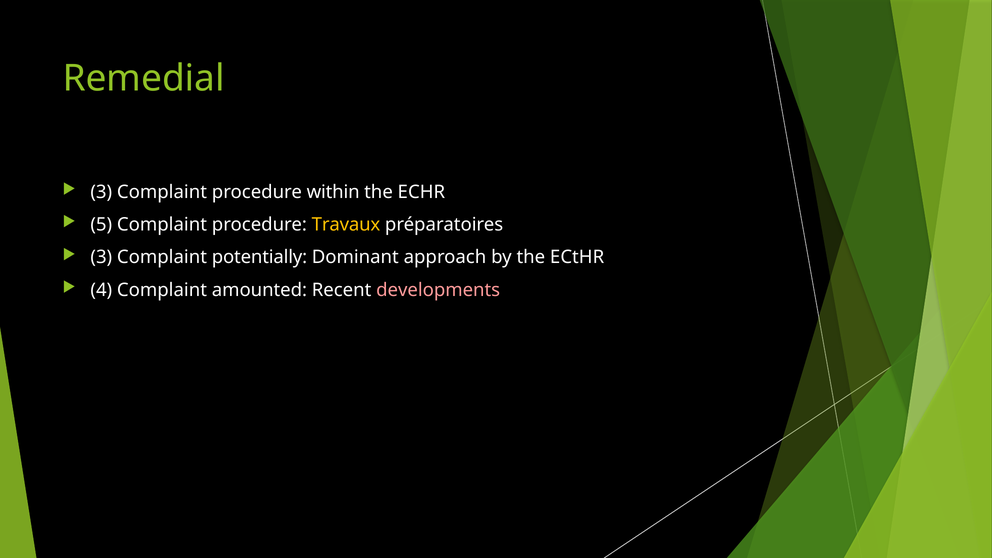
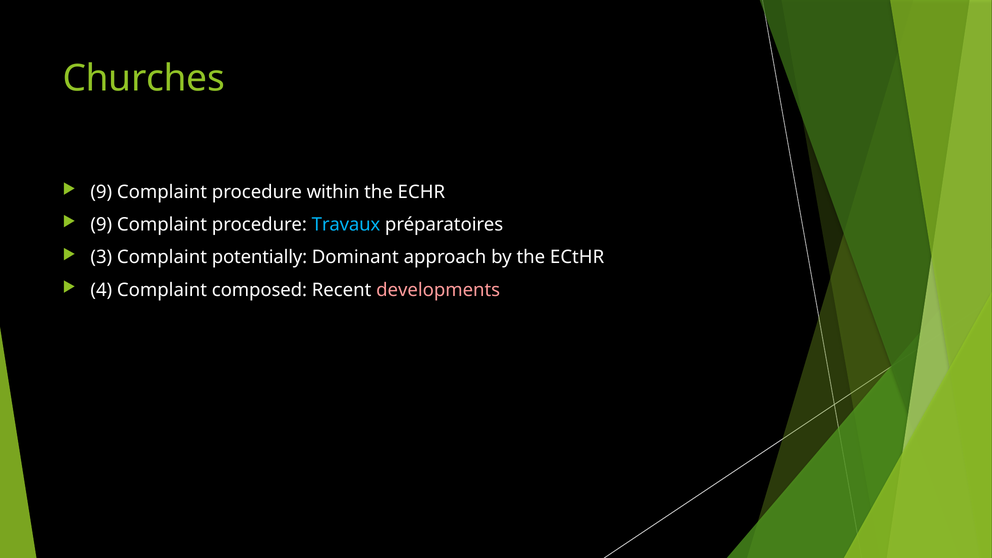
Remedial: Remedial -> Churches
3 at (101, 192): 3 -> 9
5 at (101, 225): 5 -> 9
Travaux colour: yellow -> light blue
amounted: amounted -> composed
